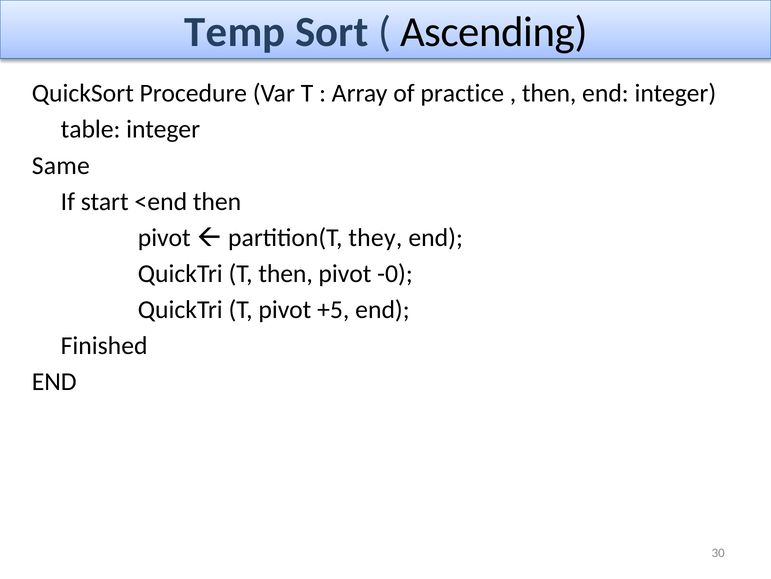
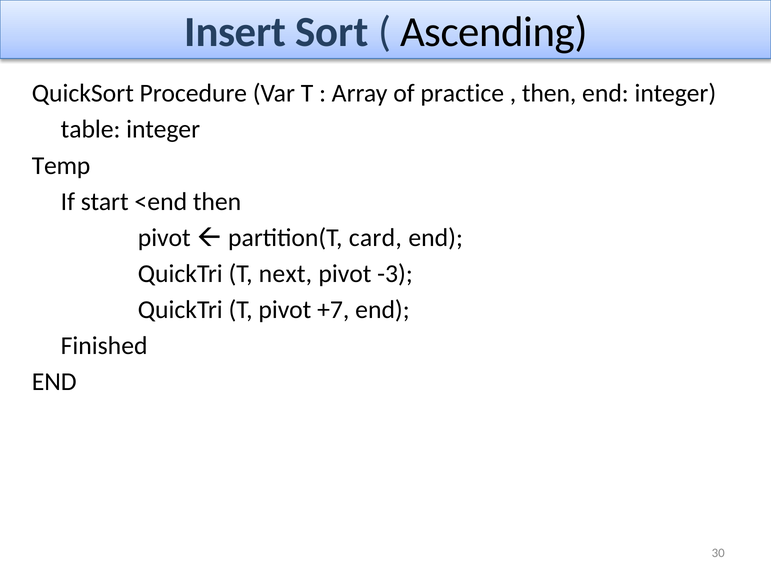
Temp: Temp -> Insert
Same: Same -> Temp
they: they -> card
T then: then -> next
-0: -0 -> -3
+5: +5 -> +7
